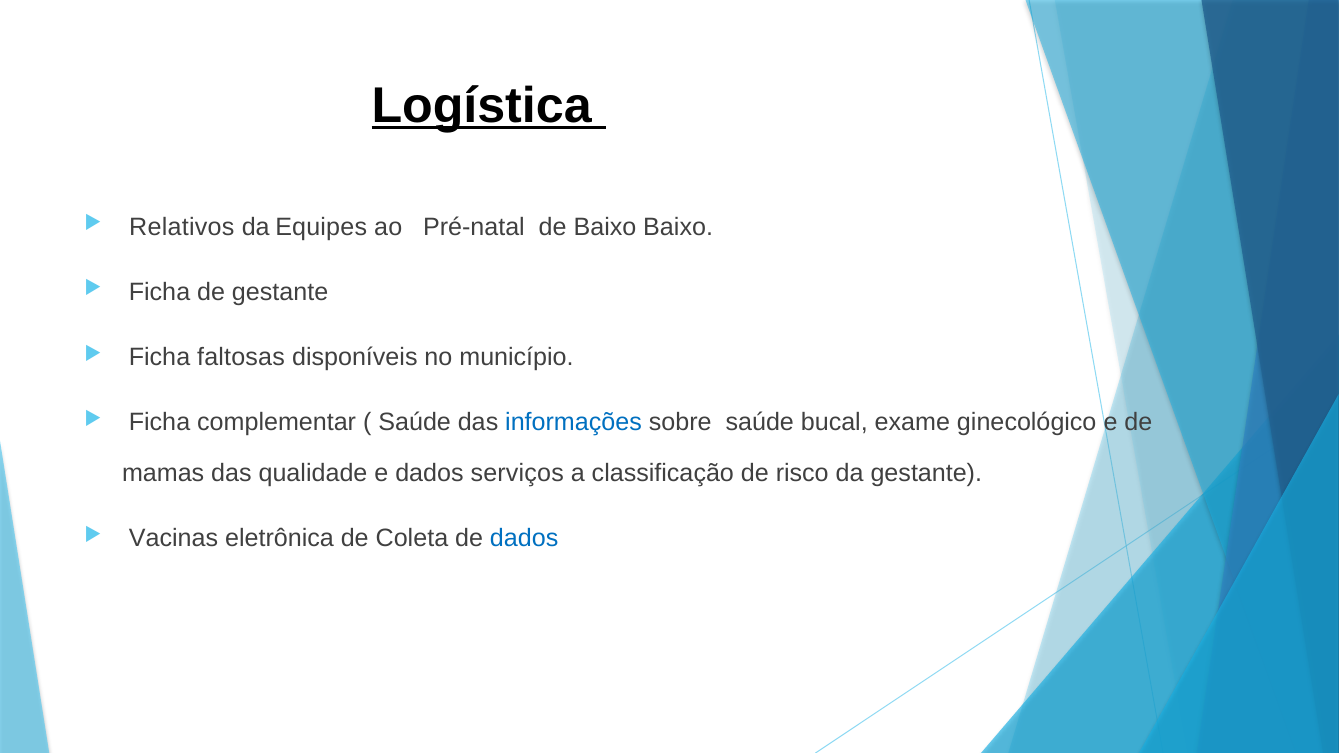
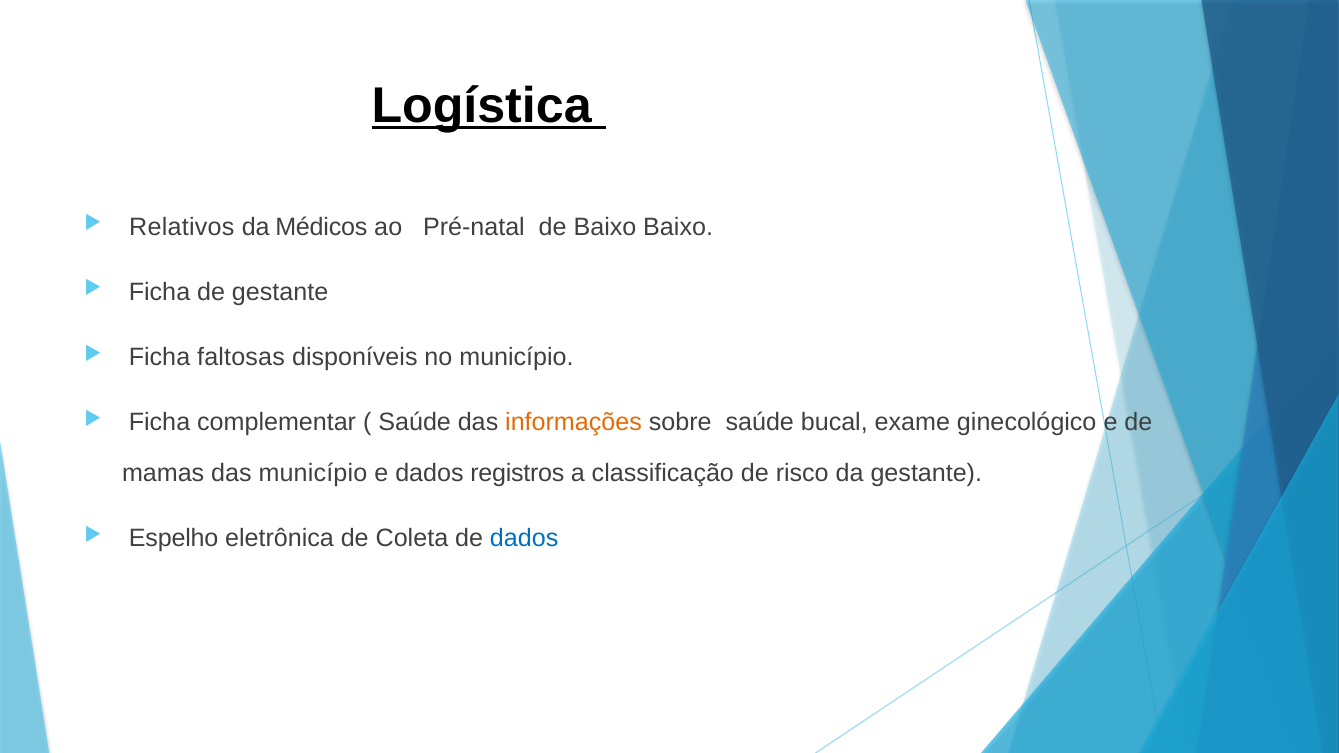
Equipes: Equipes -> Médicos
informações colour: blue -> orange
das qualidade: qualidade -> município
serviços: serviços -> registros
Vacinas: Vacinas -> Espelho
